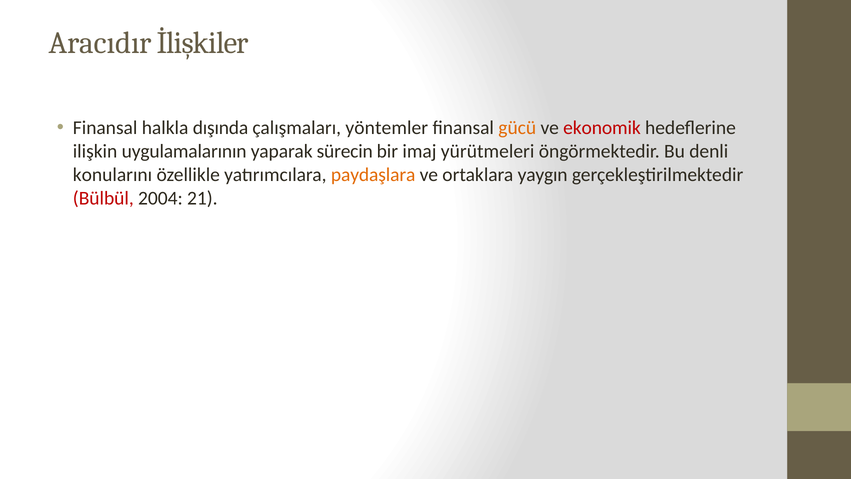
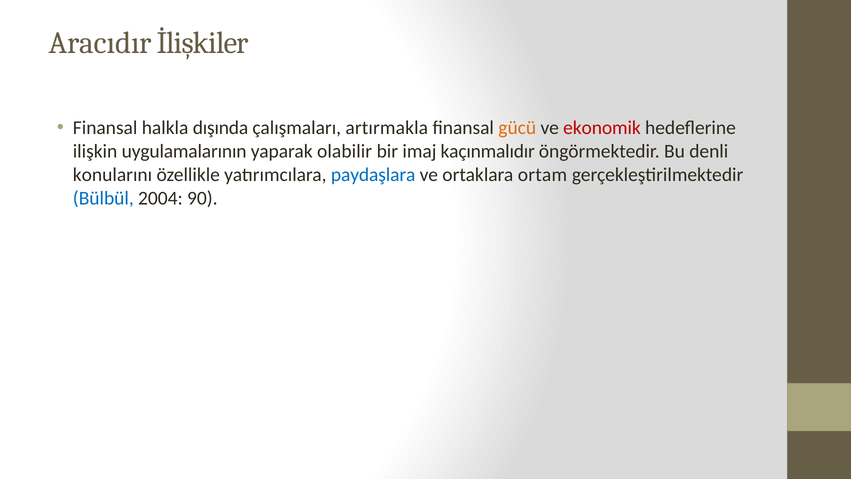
yöntemler: yöntemler -> artırmakla
sürecin: sürecin -> olabilir
yürütmeleri: yürütmeleri -> kaçınmalıdır
paydaşlara colour: orange -> blue
yaygın: yaygın -> ortam
Bülbül colour: red -> blue
21: 21 -> 90
